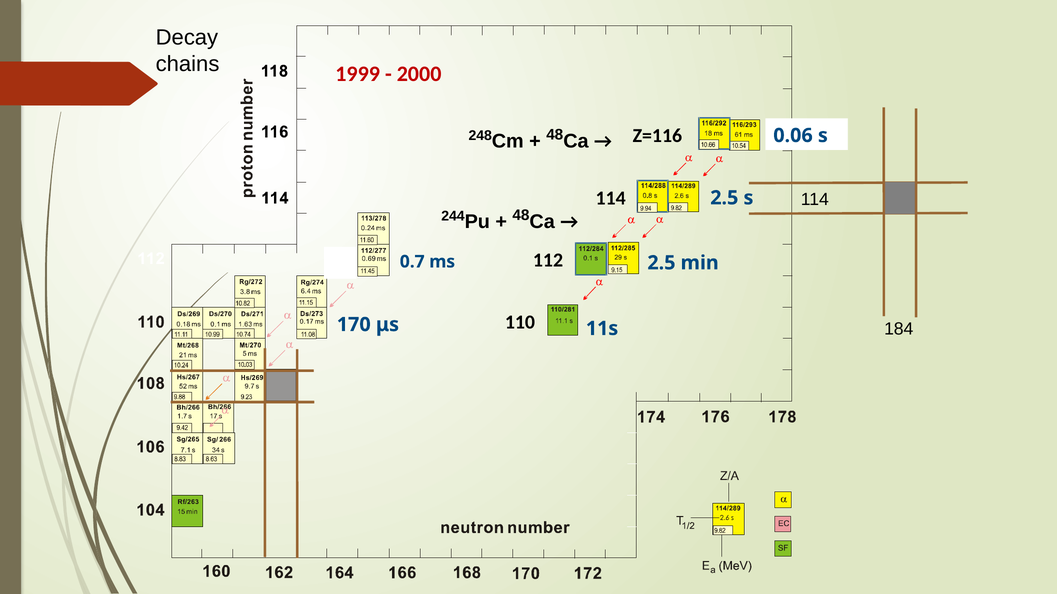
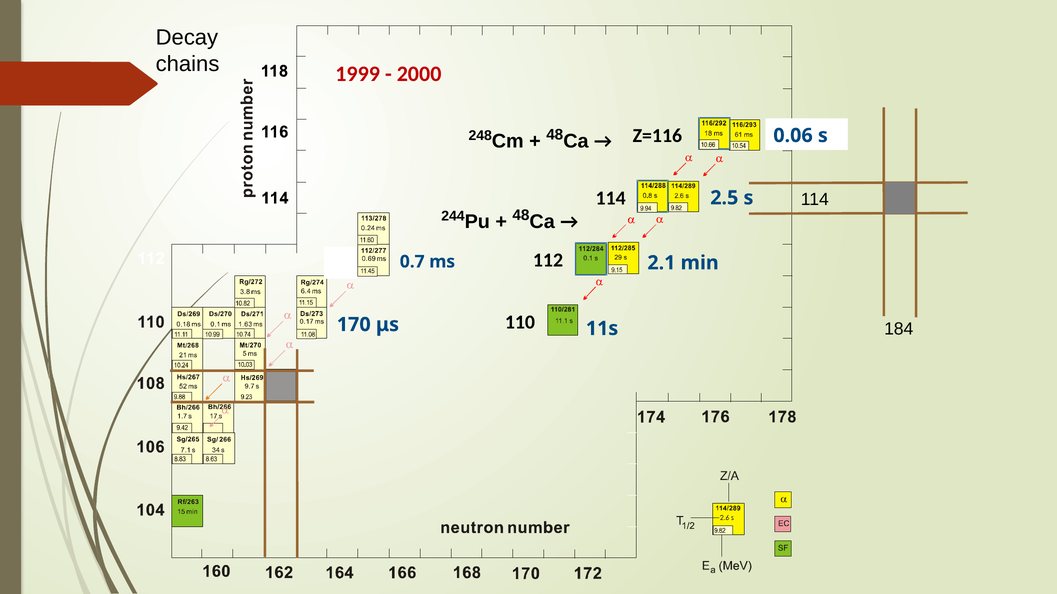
2.5 at (661, 263): 2.5 -> 2.1
